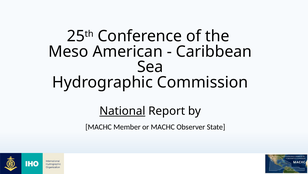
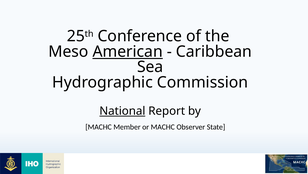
American underline: none -> present
